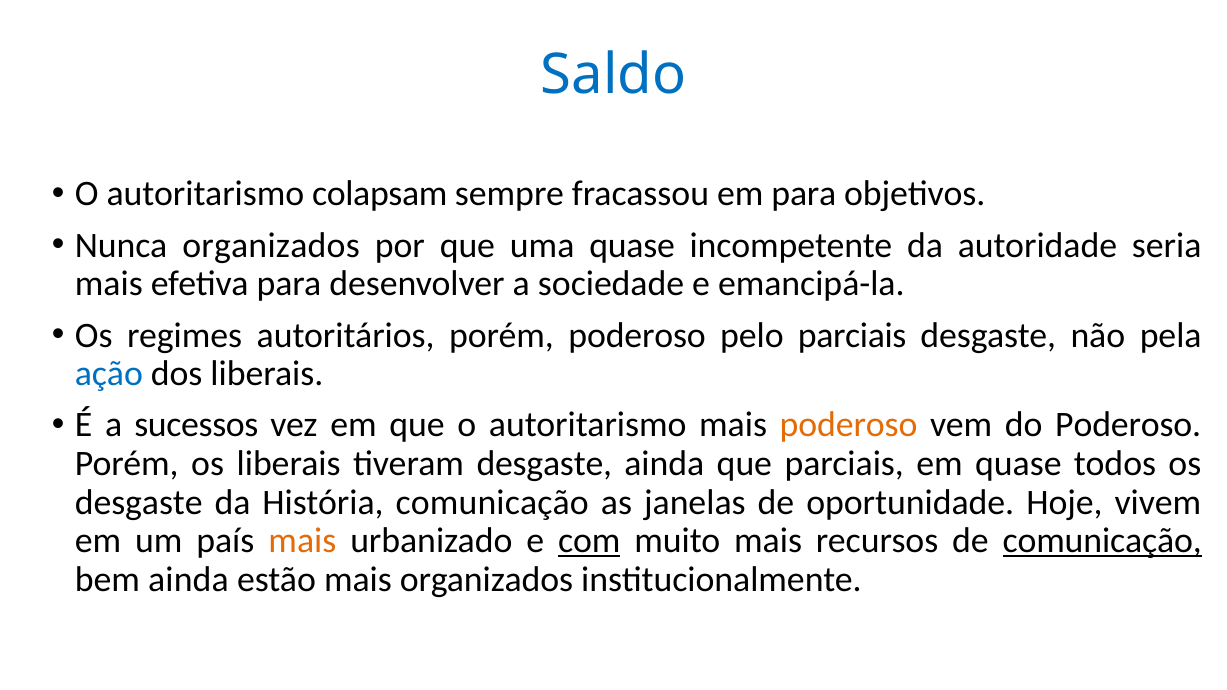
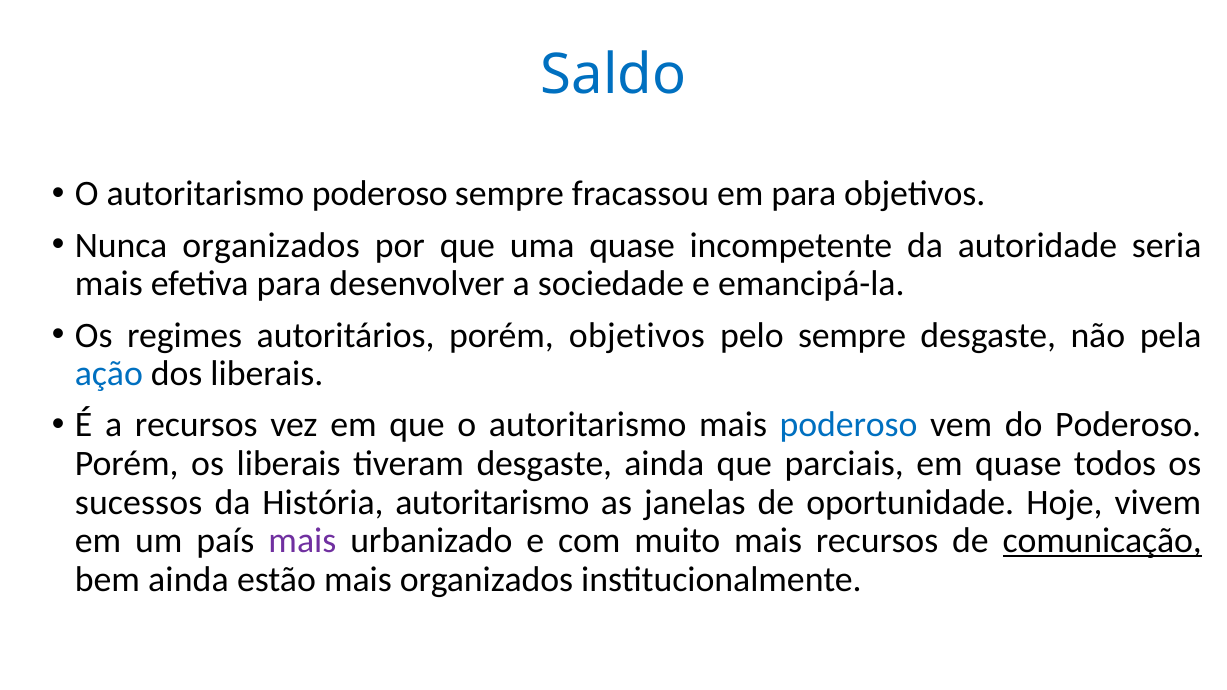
autoritarismo colapsam: colapsam -> poderoso
porém poderoso: poderoso -> objetivos
pelo parciais: parciais -> sempre
a sucessos: sucessos -> recursos
poderoso at (849, 425) colour: orange -> blue
desgaste at (139, 502): desgaste -> sucessos
História comunicação: comunicação -> autoritarismo
mais at (302, 541) colour: orange -> purple
com underline: present -> none
